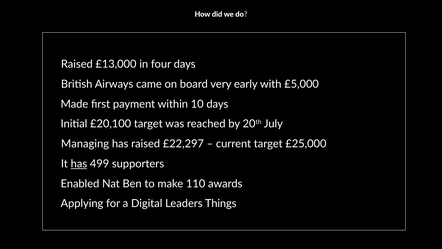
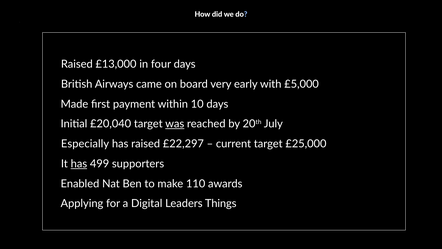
£20,100: £20,100 -> £20,040
was underline: none -> present
Managing: Managing -> Especially
